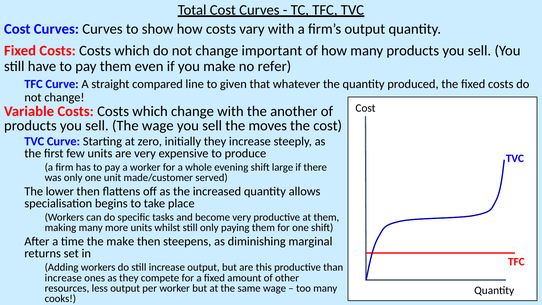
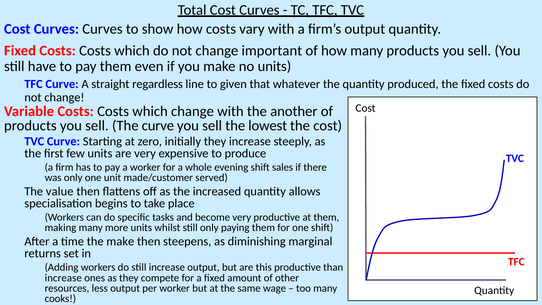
no refer: refer -> units
compared: compared -> regardless
The wage: wage -> curve
moves: moves -> lowest
large: large -> sales
lower: lower -> value
